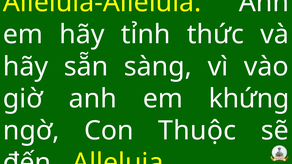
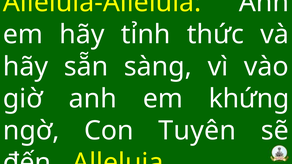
Thuộc: Thuộc -> Tuyên
